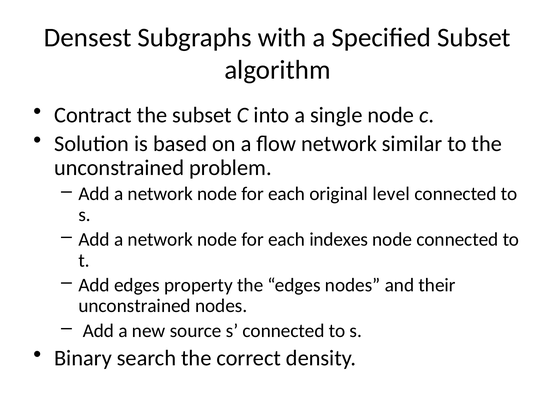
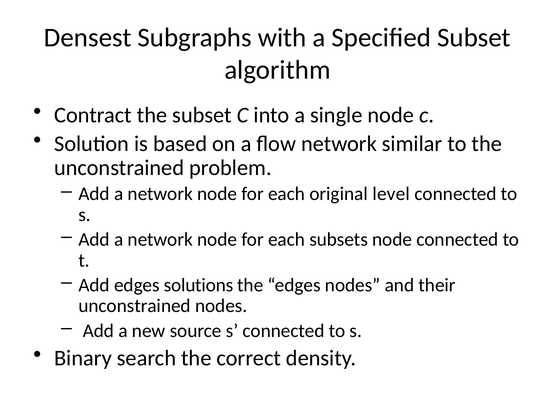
indexes: indexes -> subsets
property: property -> solutions
